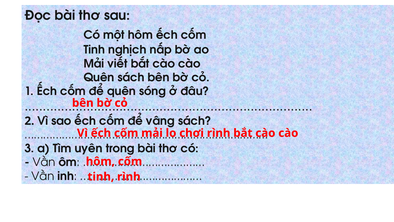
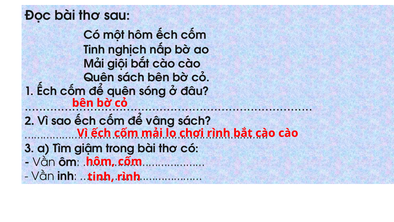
viết: viết -> giội
uyên: uyên -> giậm
